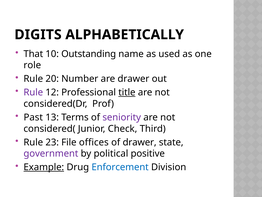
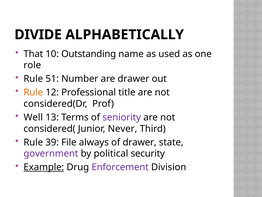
DIGITS: DIGITS -> DIVIDE
20: 20 -> 51
Rule at (33, 92) colour: purple -> orange
title underline: present -> none
Past: Past -> Well
Check: Check -> Never
23: 23 -> 39
offices: offices -> always
positive: positive -> security
Enforcement colour: blue -> purple
